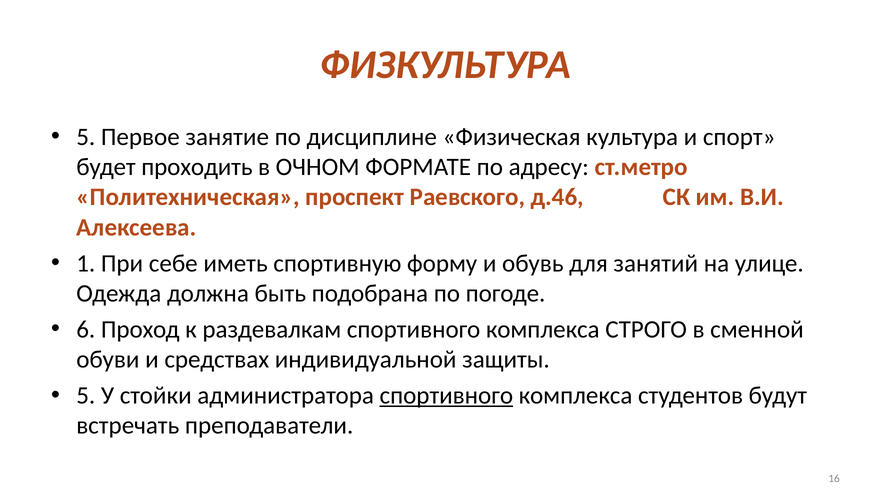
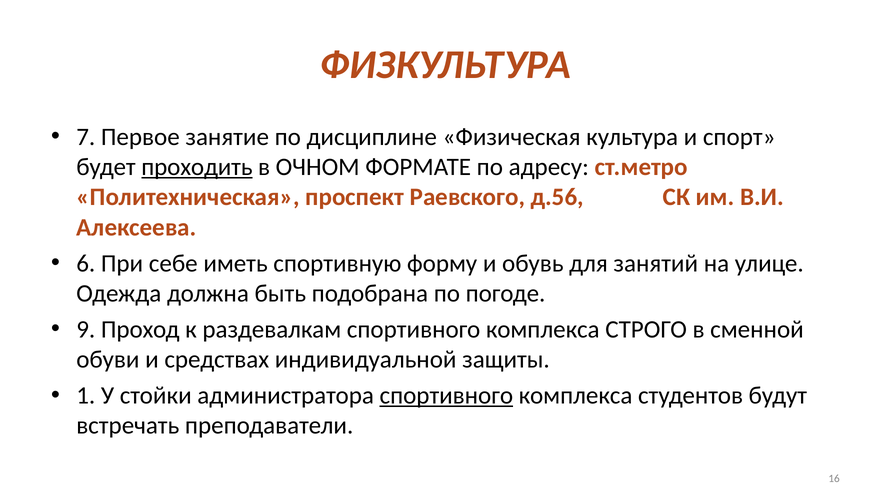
5 at (86, 137): 5 -> 7
проходить underline: none -> present
д.46: д.46 -> д.56
1: 1 -> 6
6: 6 -> 9
5 at (86, 396): 5 -> 1
